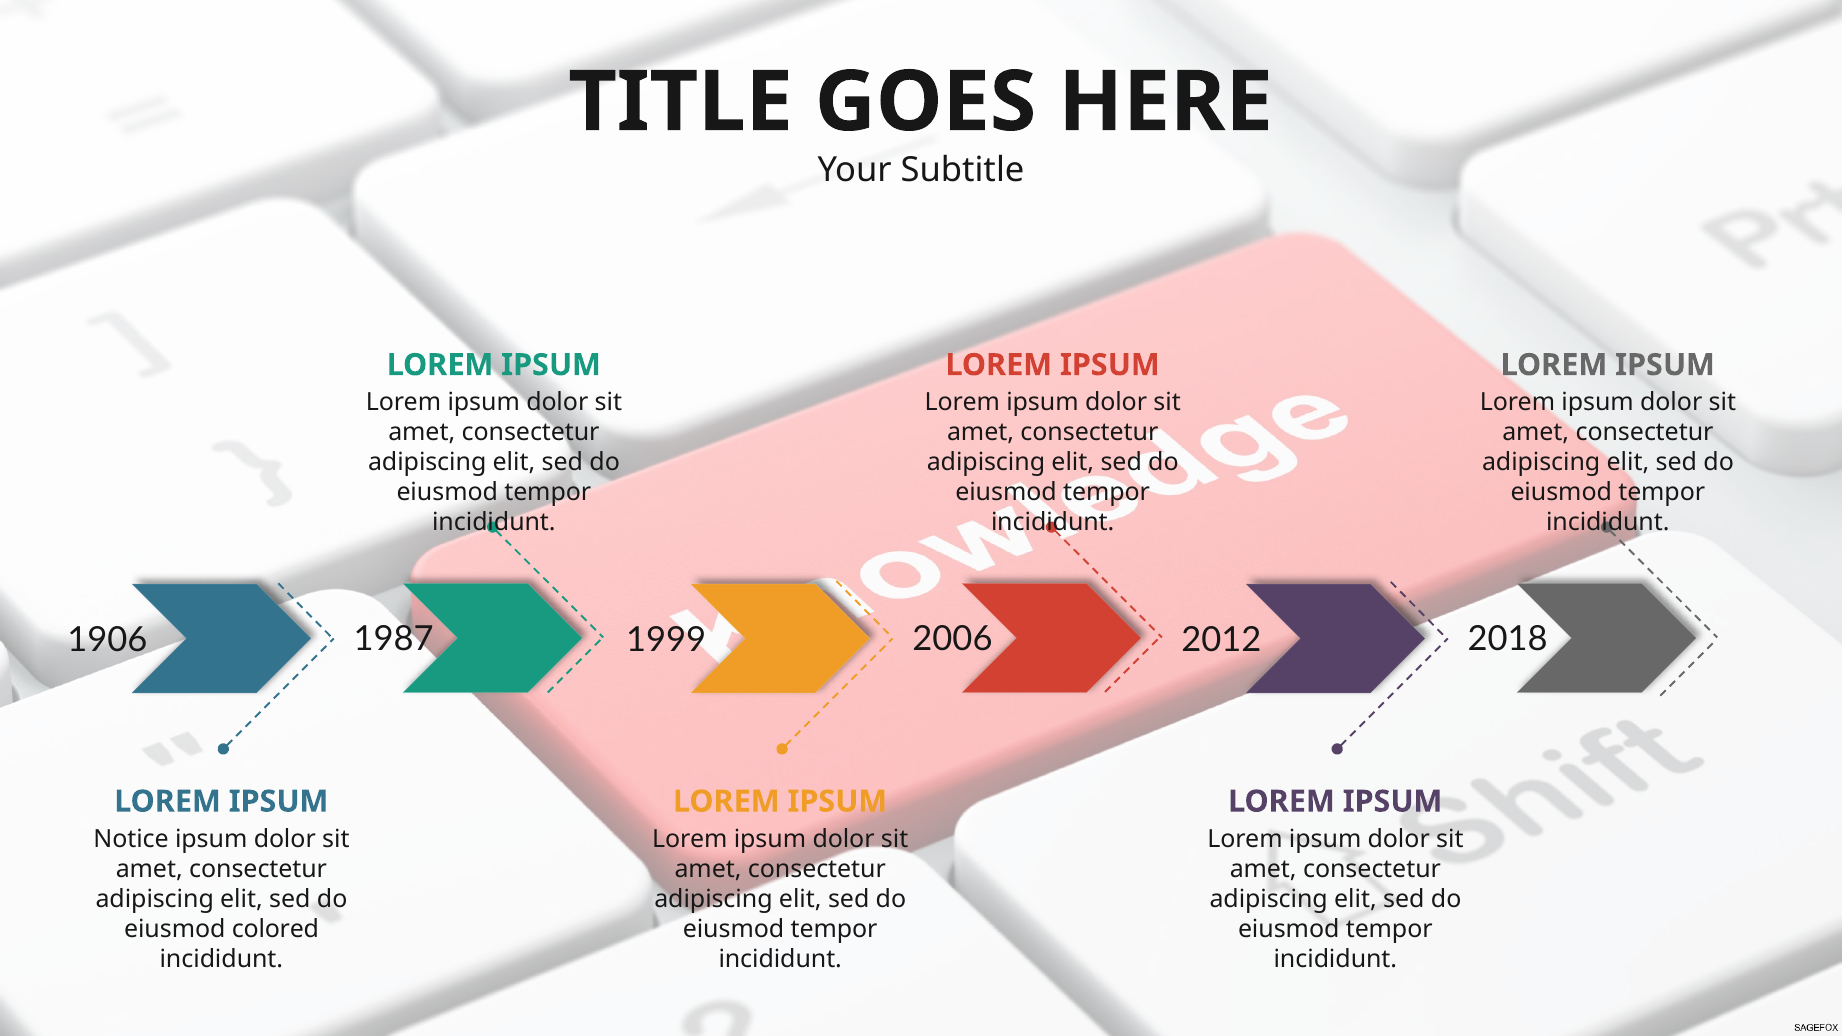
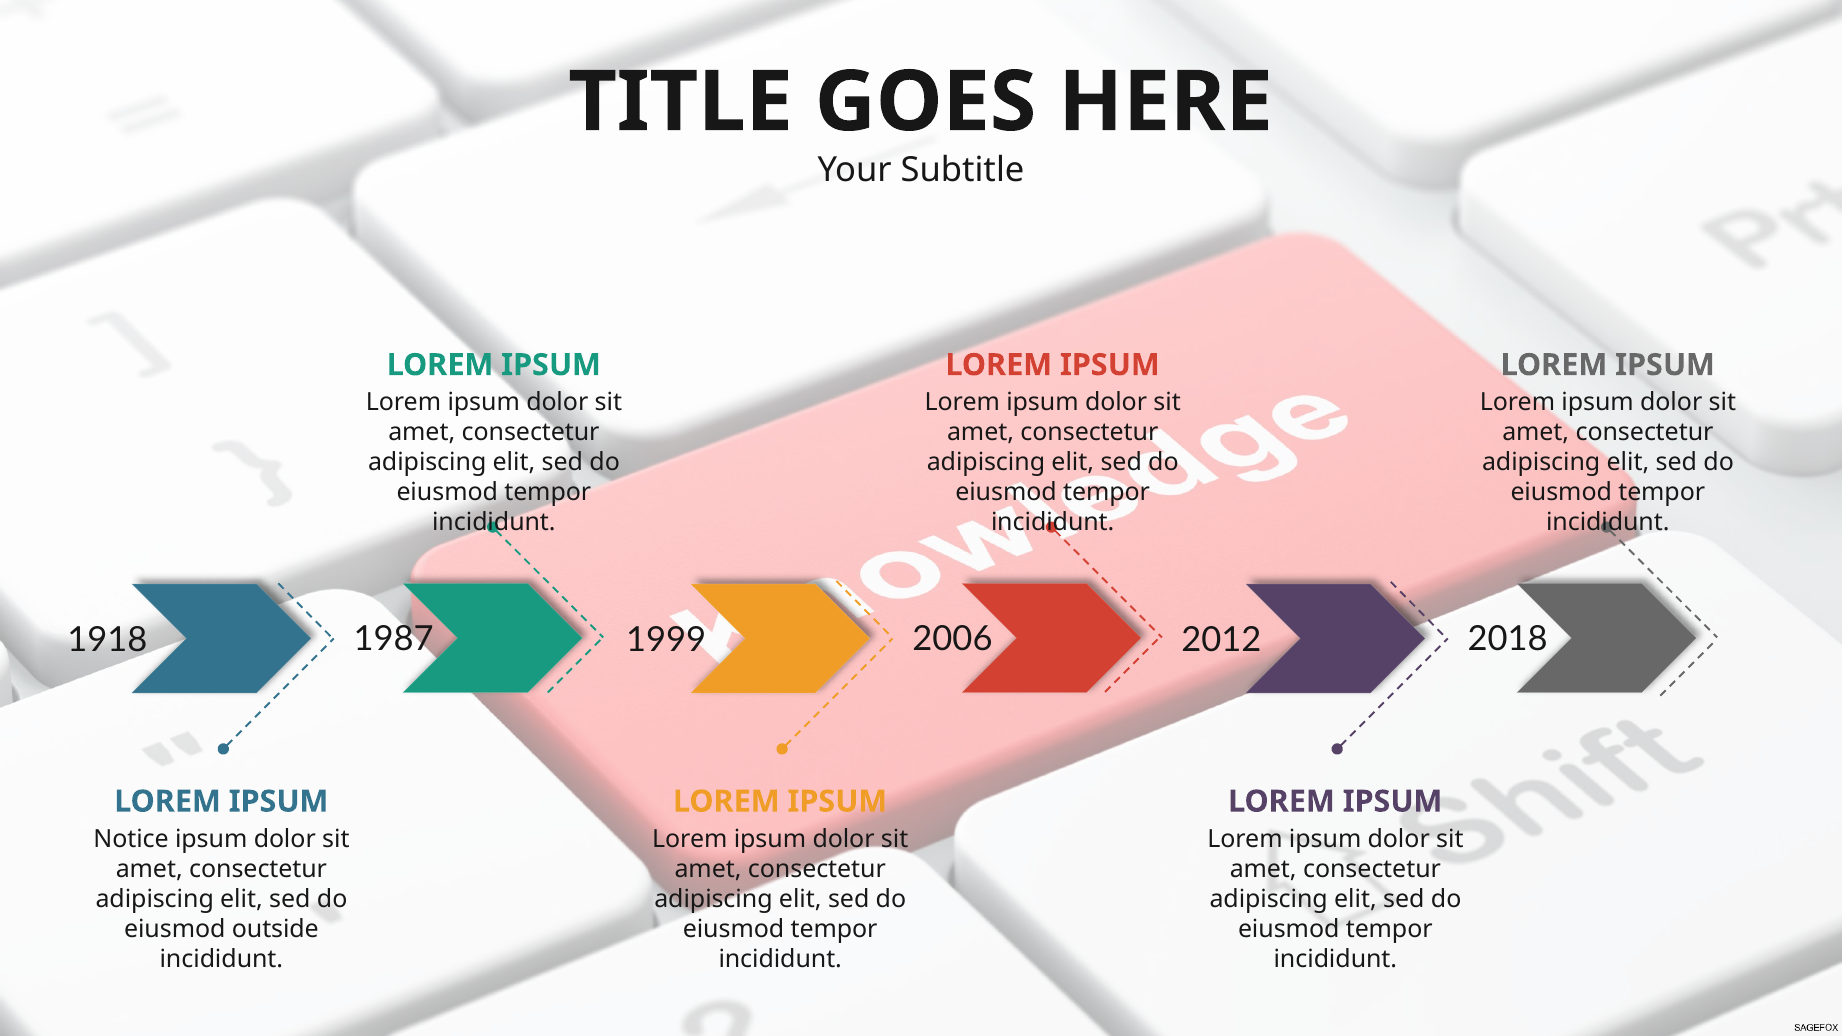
1906: 1906 -> 1918
colored: colored -> outside
